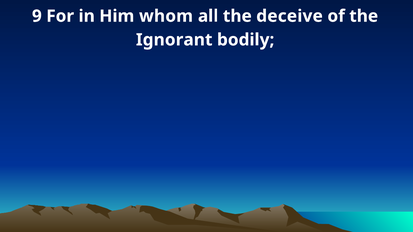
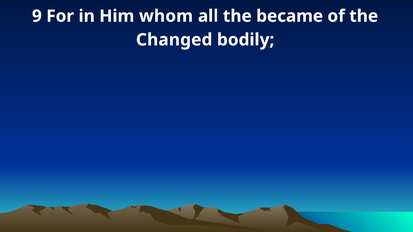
deceive: deceive -> became
Ignorant: Ignorant -> Changed
